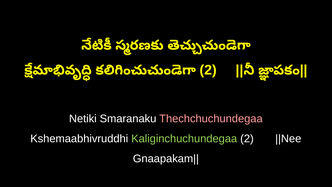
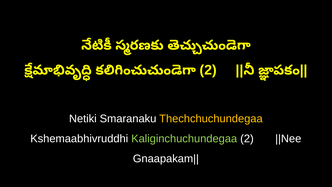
Thechchuchundegaa colour: pink -> yellow
